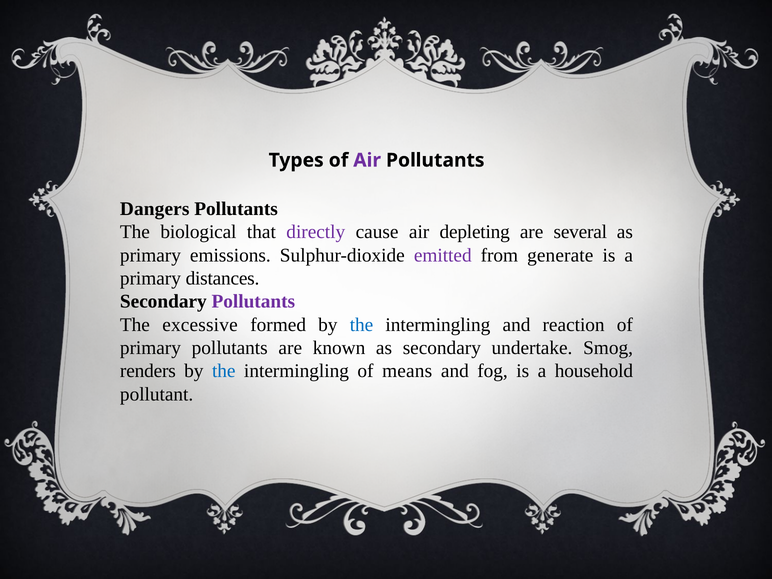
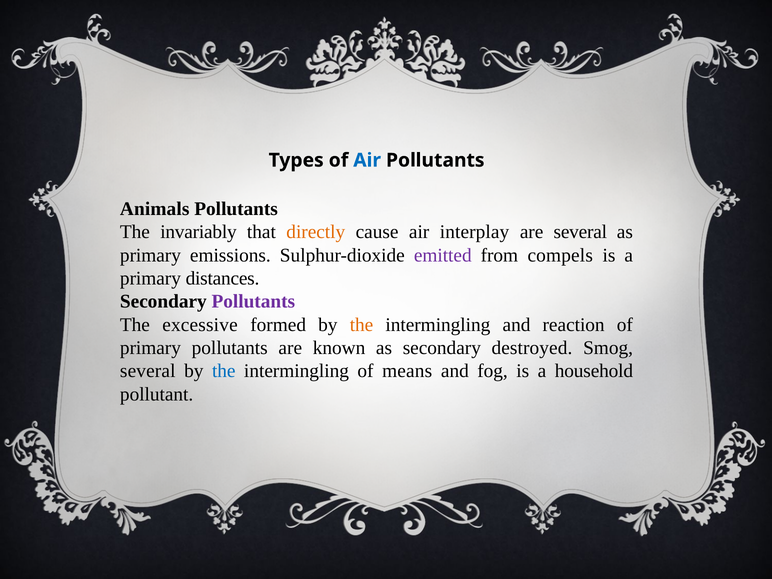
Air at (367, 160) colour: purple -> blue
Dangers: Dangers -> Animals
biological: biological -> invariably
directly colour: purple -> orange
depleting: depleting -> interplay
generate: generate -> compels
the at (362, 325) colour: blue -> orange
undertake: undertake -> destroyed
renders at (148, 371): renders -> several
